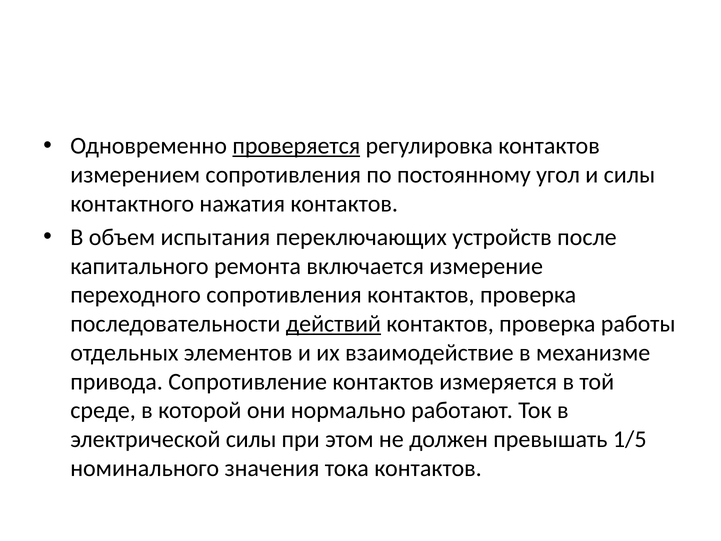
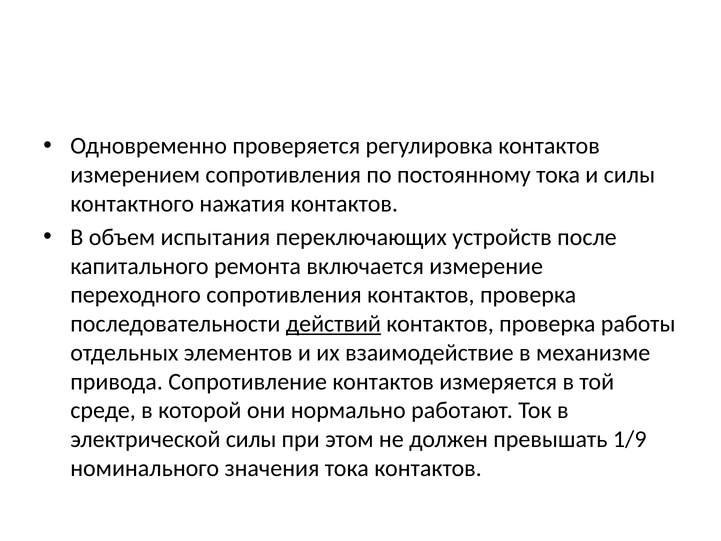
проверяется underline: present -> none
постоянному угол: угол -> тока
1/5: 1/5 -> 1/9
